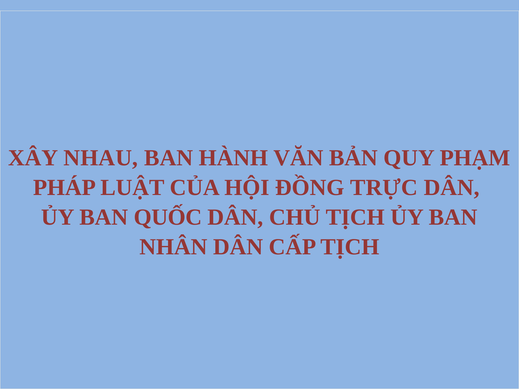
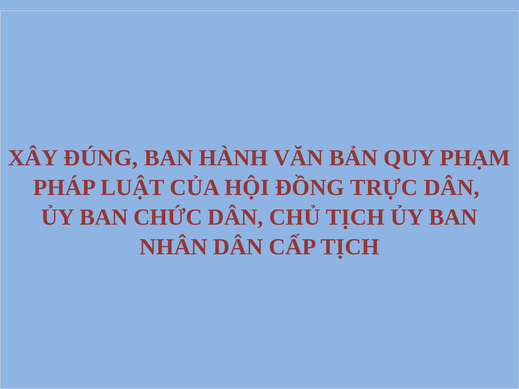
NHAU: NHAU -> ĐÚNG
QUỐC: QUỐC -> CHỨC
